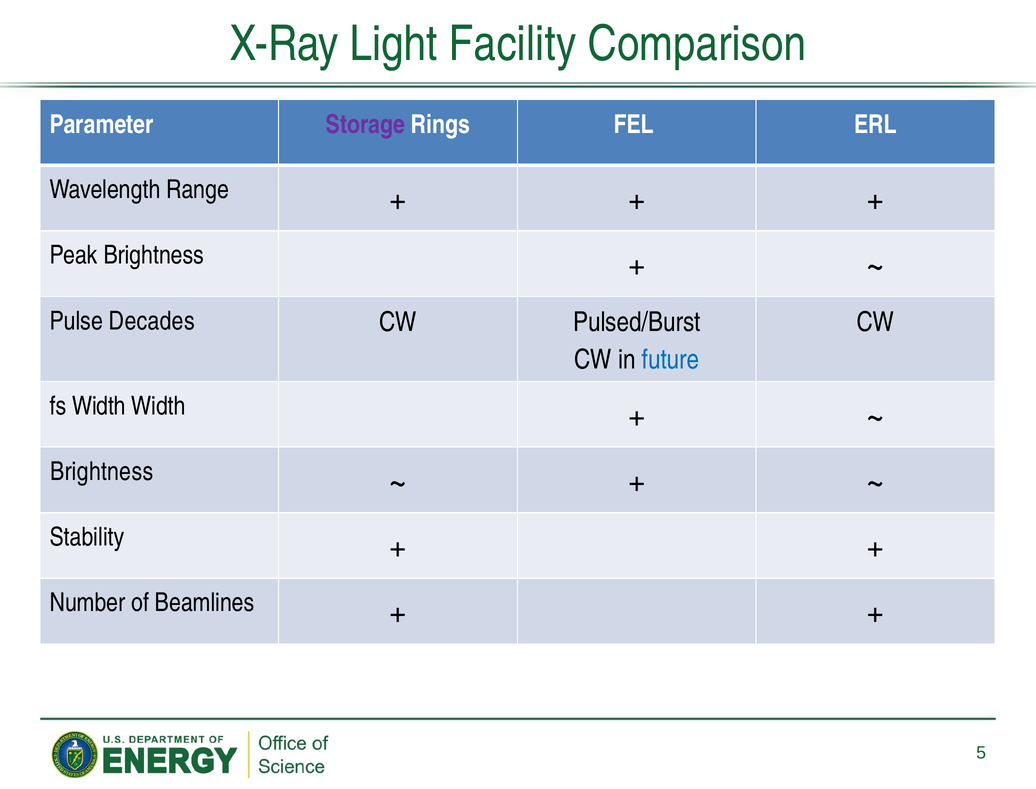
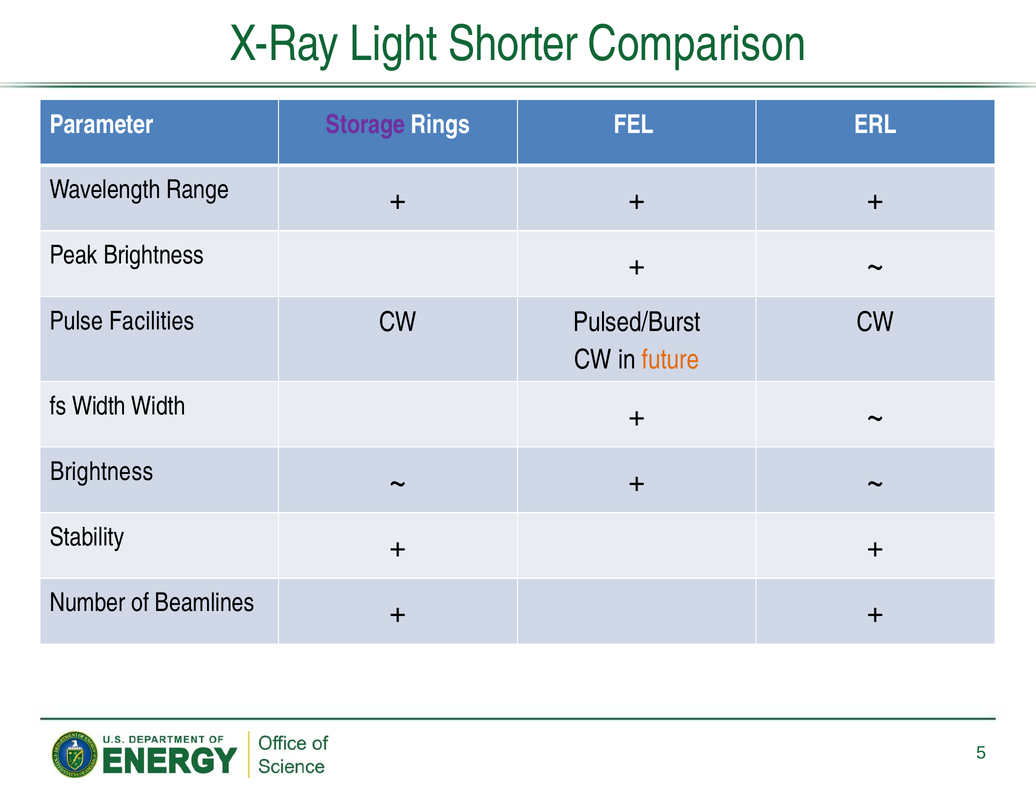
Facility: Facility -> Shorter
Decades: Decades -> Facilities
future colour: blue -> orange
